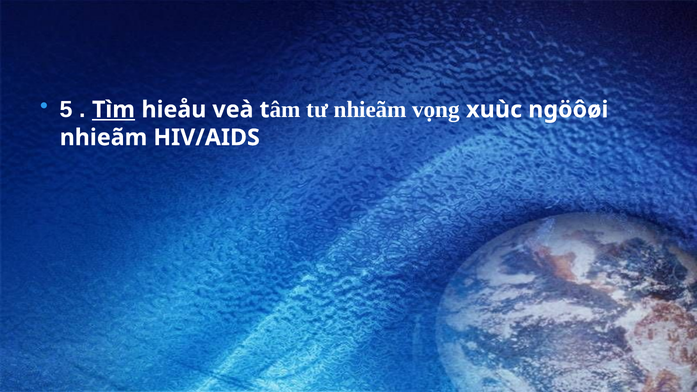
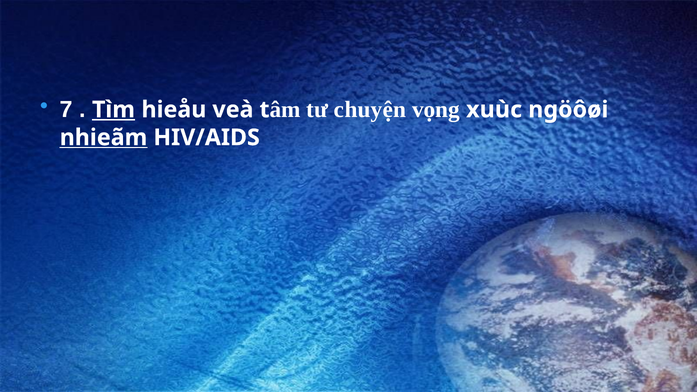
5: 5 -> 7
tư nhieãm: nhieãm -> chuyện
nhieãm at (103, 138) underline: none -> present
